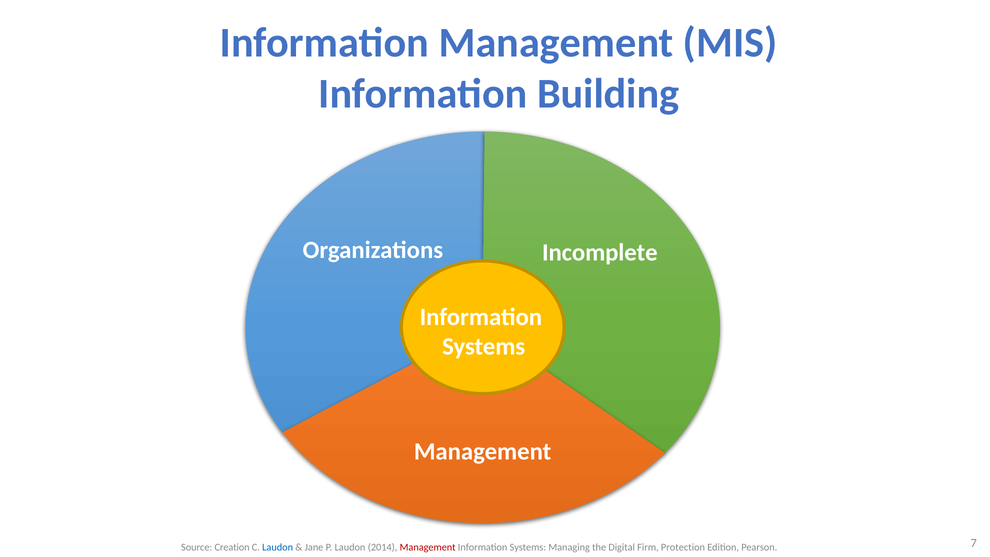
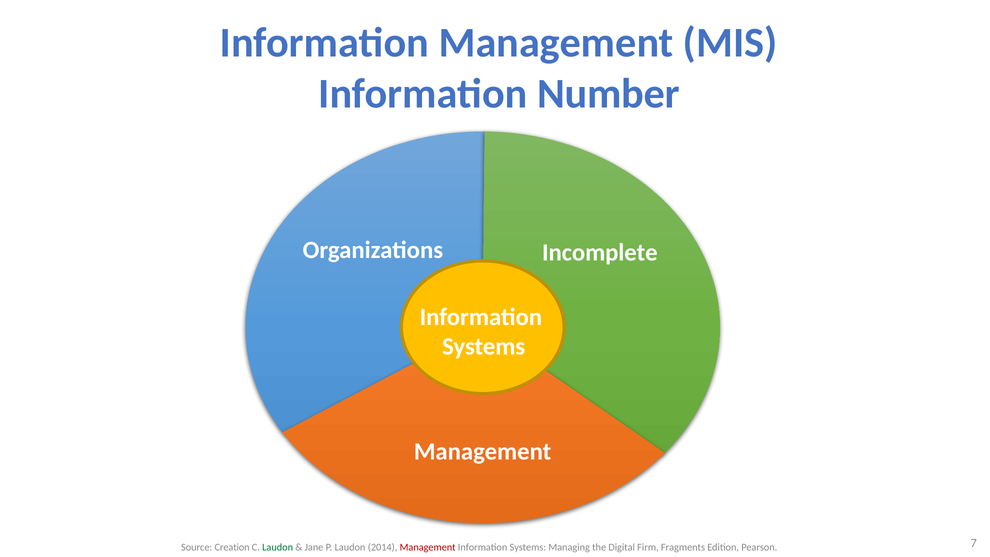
Building: Building -> Number
Laudon at (278, 547) colour: blue -> green
Protection: Protection -> Fragments
